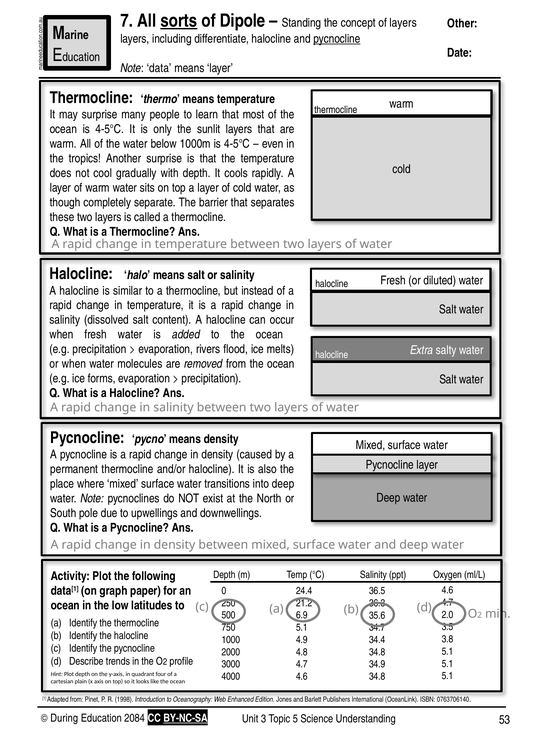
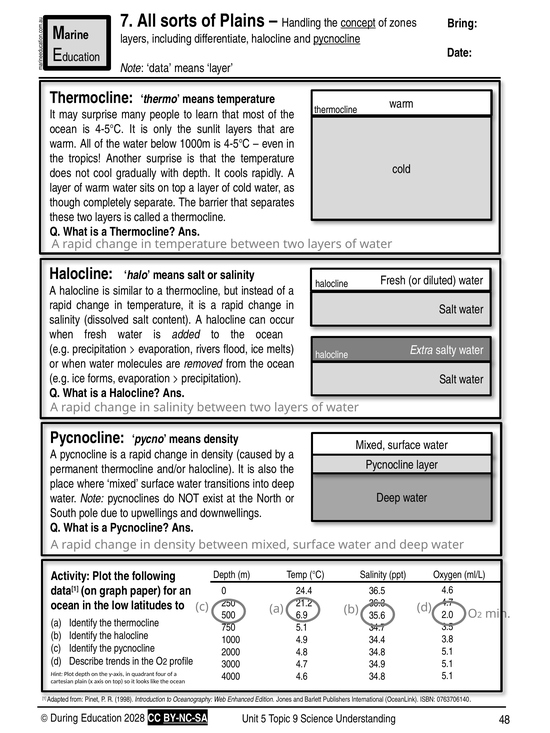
sorts underline: present -> none
Dipole: Dipole -> Plains
Standing: Standing -> Handling
concept underline: none -> present
of layers: layers -> zones
Other: Other -> Bring
2084: 2084 -> 2028
3: 3 -> 5
5: 5 -> 9
53: 53 -> 48
